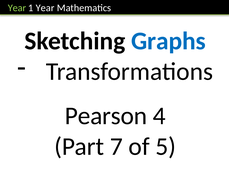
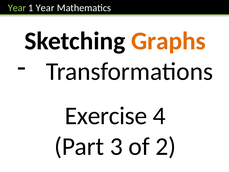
Graphs colour: blue -> orange
Pearson: Pearson -> Exercise
7: 7 -> 3
5: 5 -> 2
